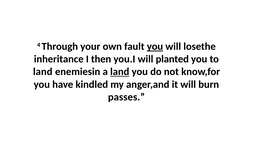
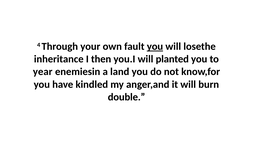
land at (43, 72): land -> year
land at (120, 72) underline: present -> none
passes: passes -> double
